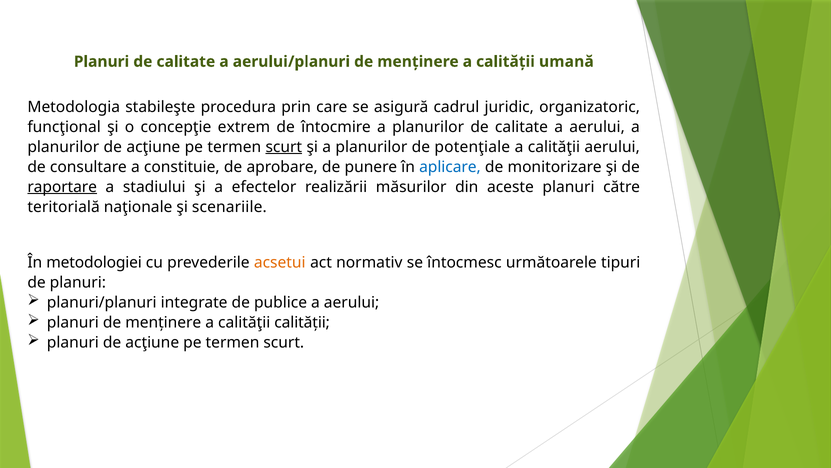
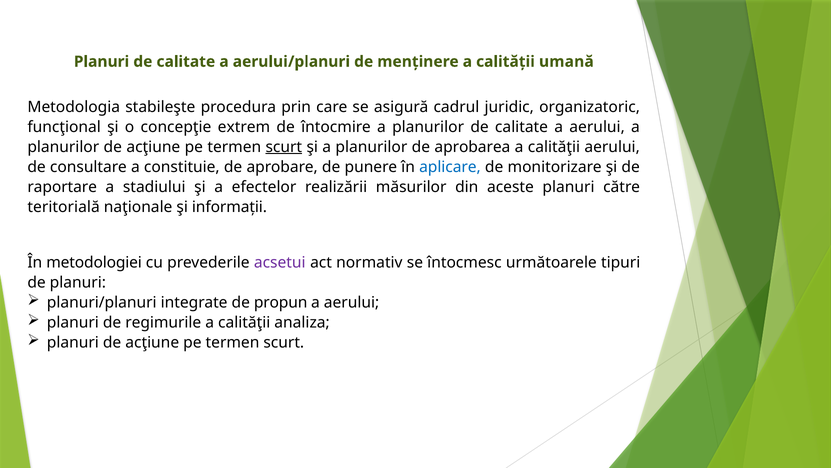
potenţiale: potenţiale -> aprobarea
raportare underline: present -> none
scenariile: scenariile -> informații
acsetui colour: orange -> purple
publice: publice -> propun
planuri de menținere: menținere -> regimurile
calităţii calității: calității -> analiza
